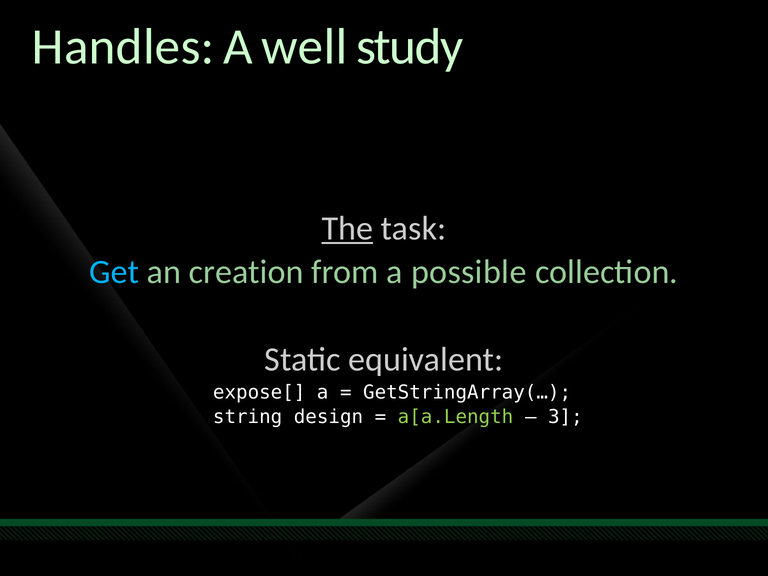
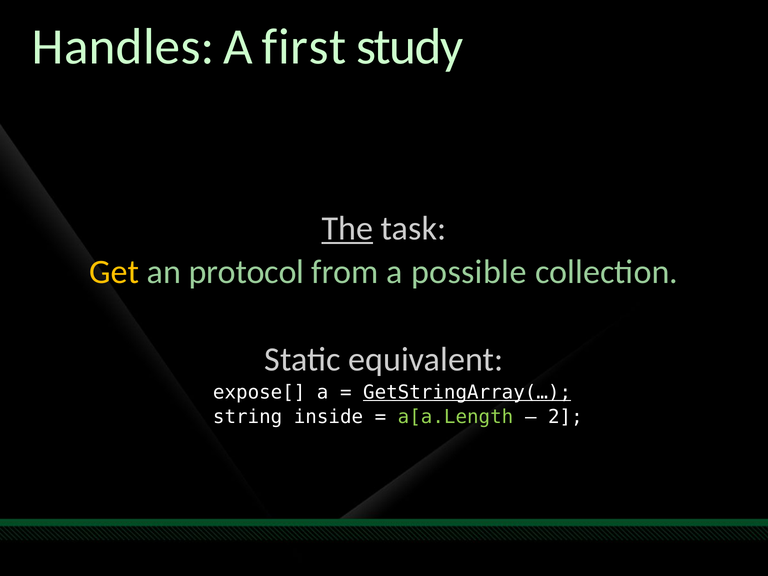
well: well -> first
Get colour: light blue -> yellow
creation: creation -> protocol
GetStringArray(… underline: none -> present
design: design -> inside
3: 3 -> 2
